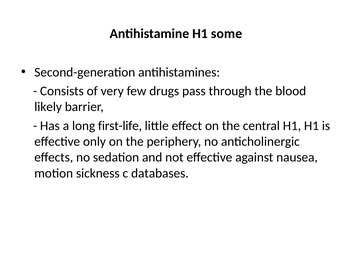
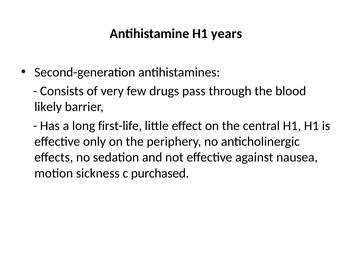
some: some -> years
databases: databases -> purchased
